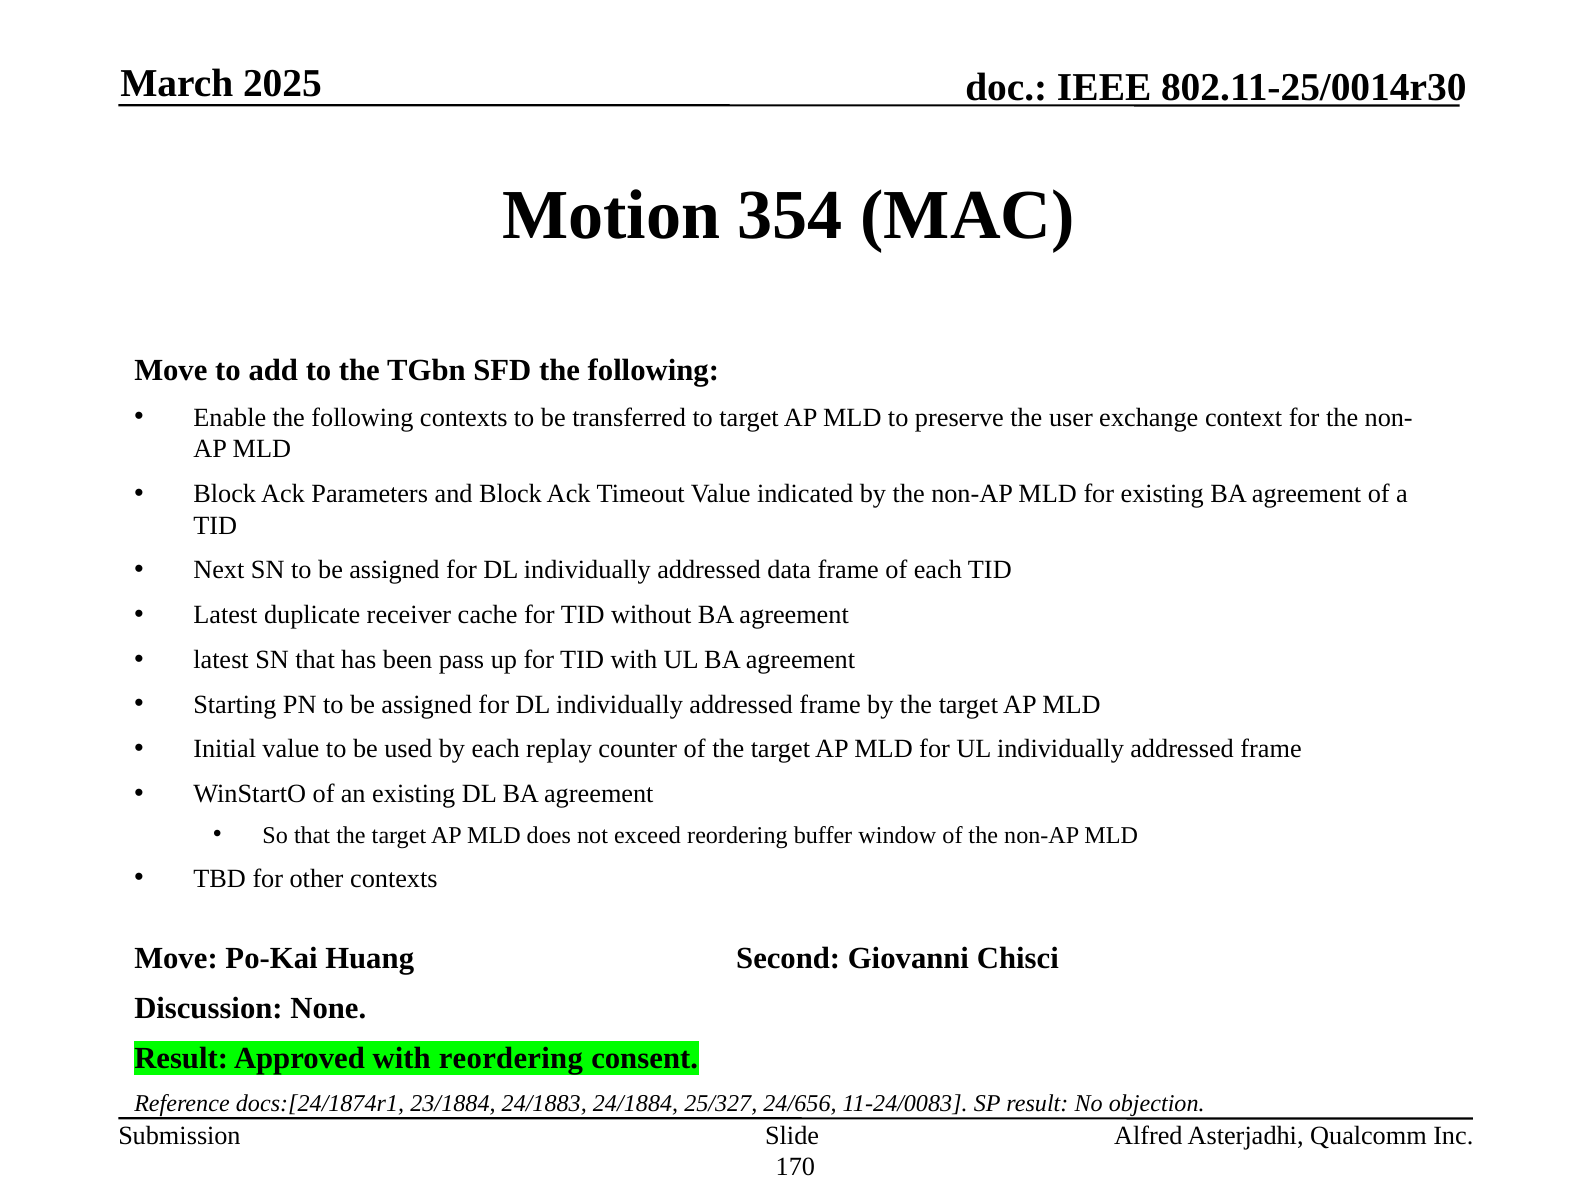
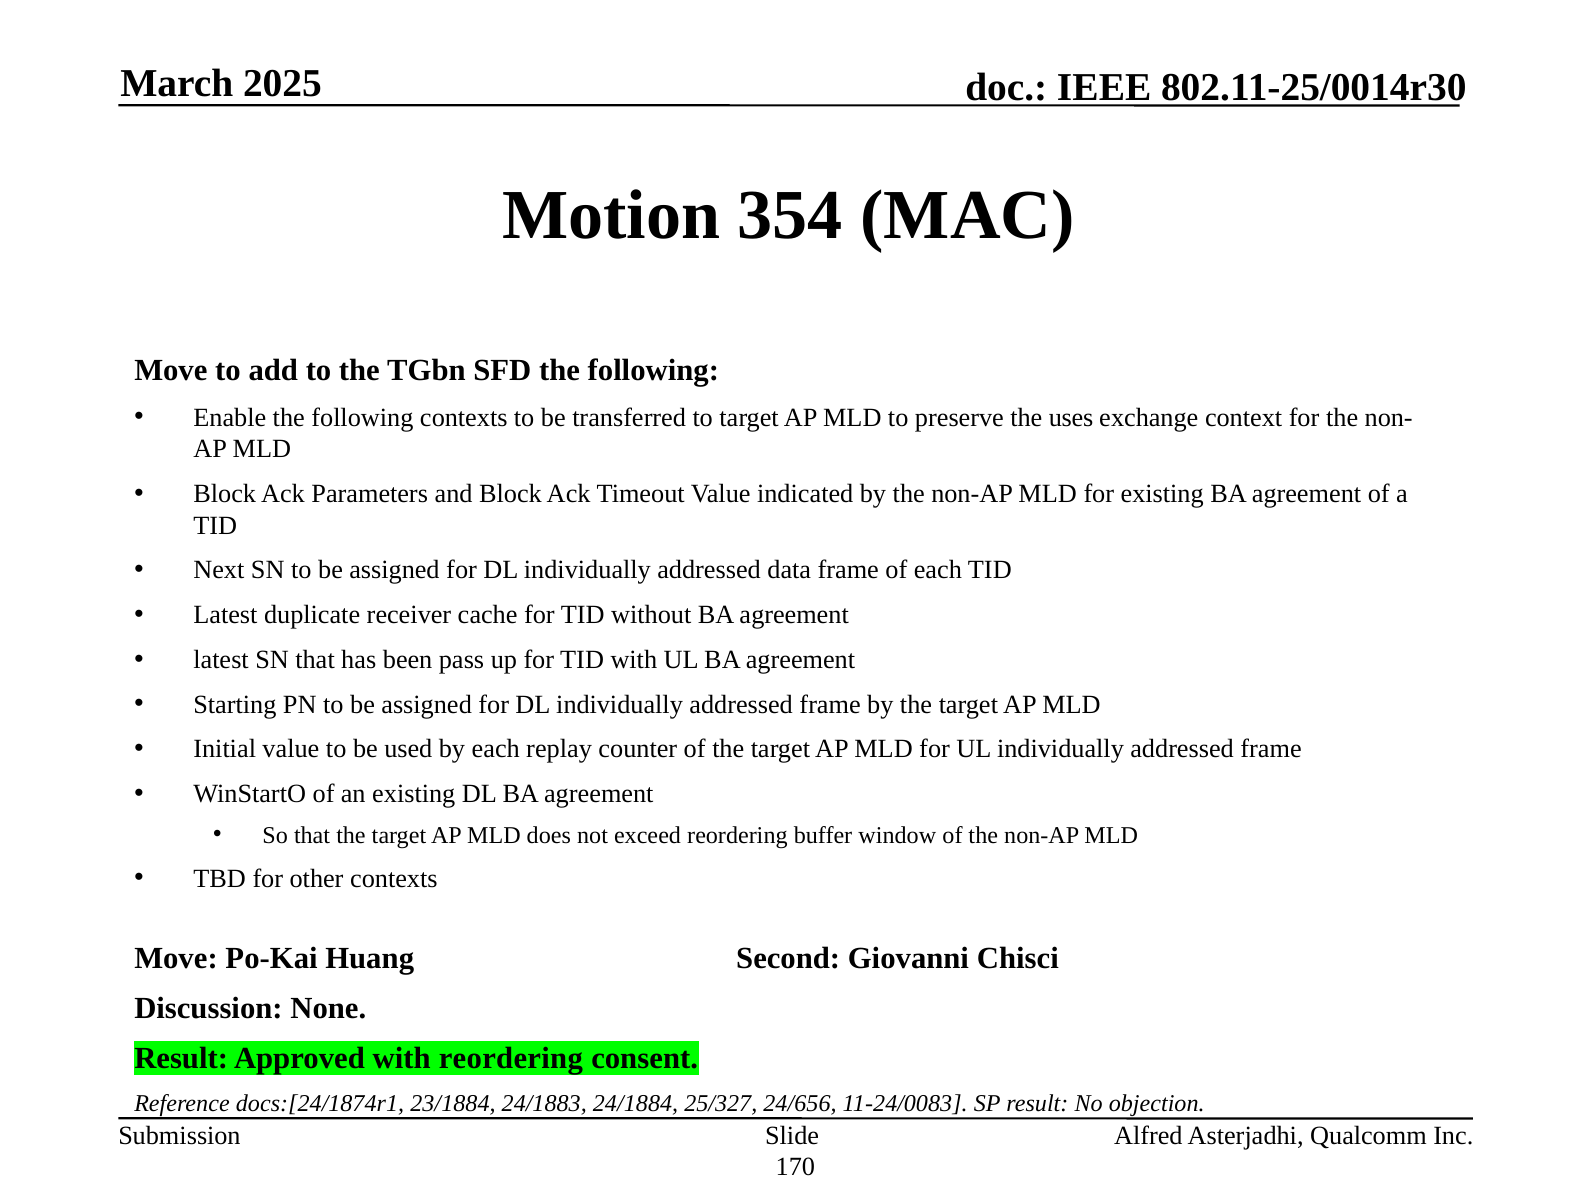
user: user -> uses
